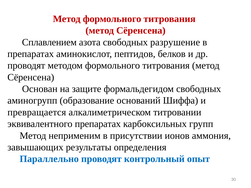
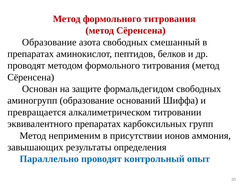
Сплавлением at (49, 42): Сплавлением -> Образование
разрушение: разрушение -> смешанный
